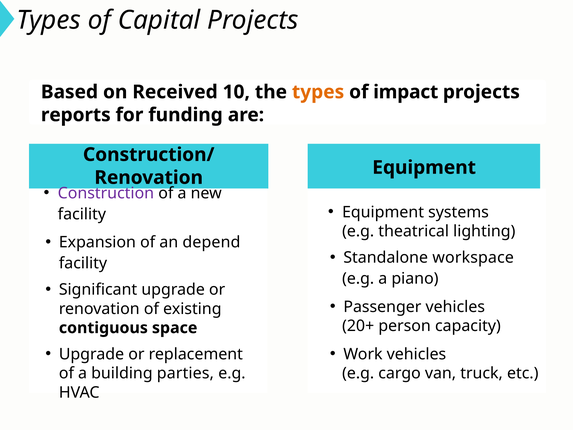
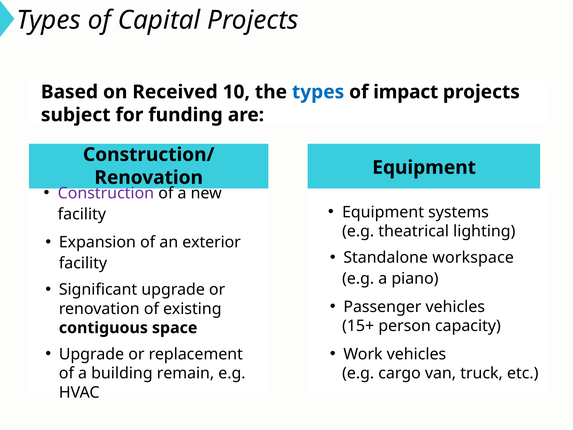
types at (318, 92) colour: orange -> blue
reports: reports -> subject
depend: depend -> exterior
20+: 20+ -> 15+
parties: parties -> remain
